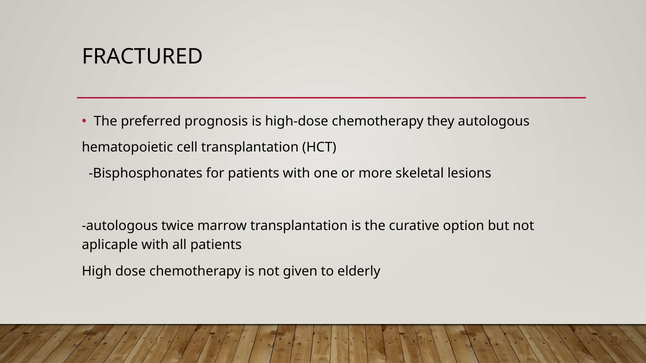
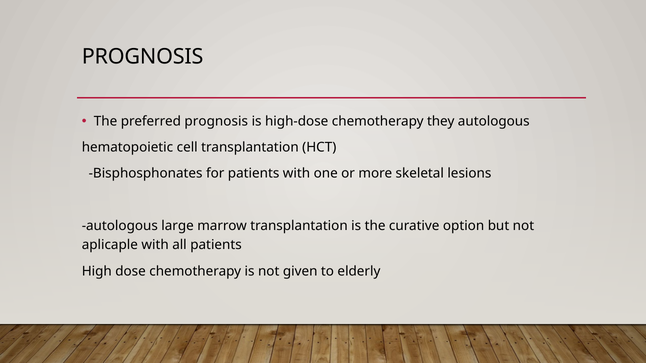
FRACTURED at (142, 57): FRACTURED -> PROGNOSIS
twice: twice -> large
